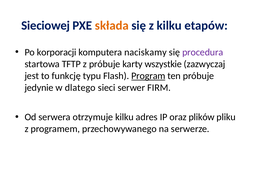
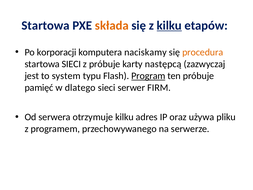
Sieciowej at (46, 25): Sieciowej -> Startowa
kilku at (169, 25) underline: none -> present
procedura colour: purple -> orange
startowa TFTP: TFTP -> SIECI
wszystkie: wszystkie -> następcą
funkcję: funkcję -> system
jedynie: jedynie -> pamięć
plików: plików -> używa
